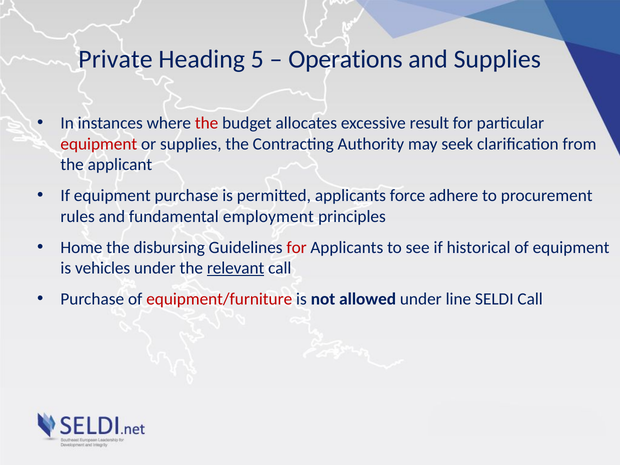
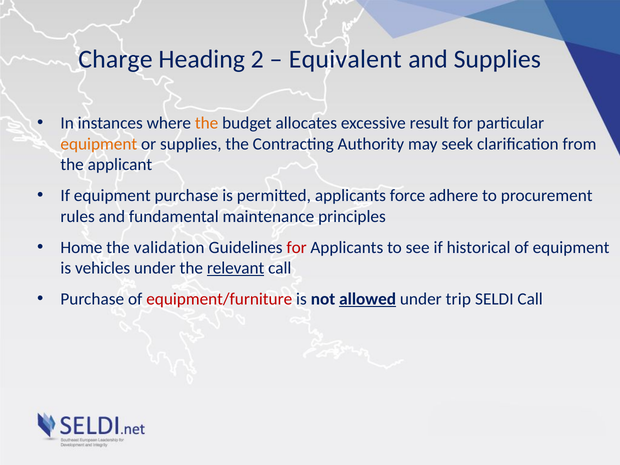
Private: Private -> Charge
5: 5 -> 2
Operations: Operations -> Equivalent
the at (207, 123) colour: red -> orange
equipment at (99, 144) colour: red -> orange
employment: employment -> maintenance
disbursing: disbursing -> validation
allowed underline: none -> present
line: line -> trip
